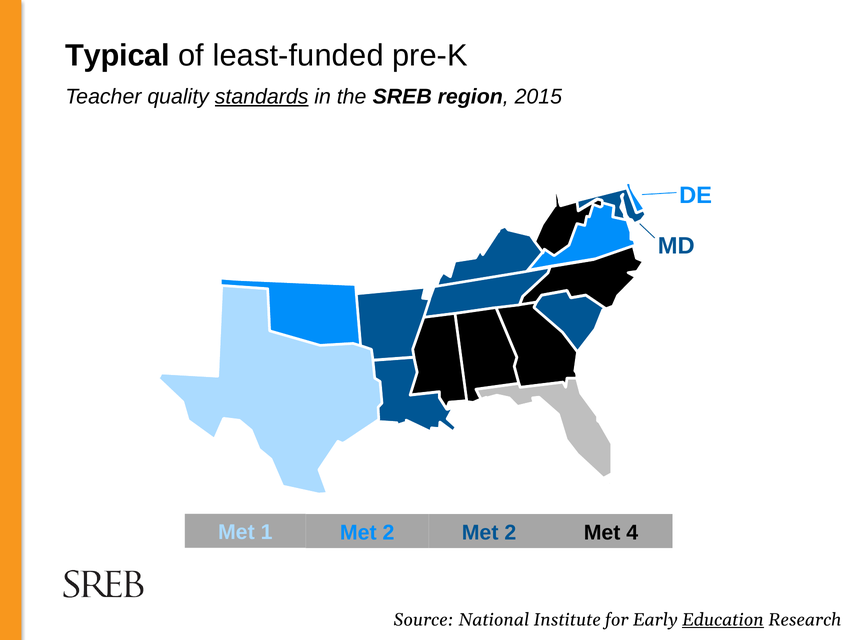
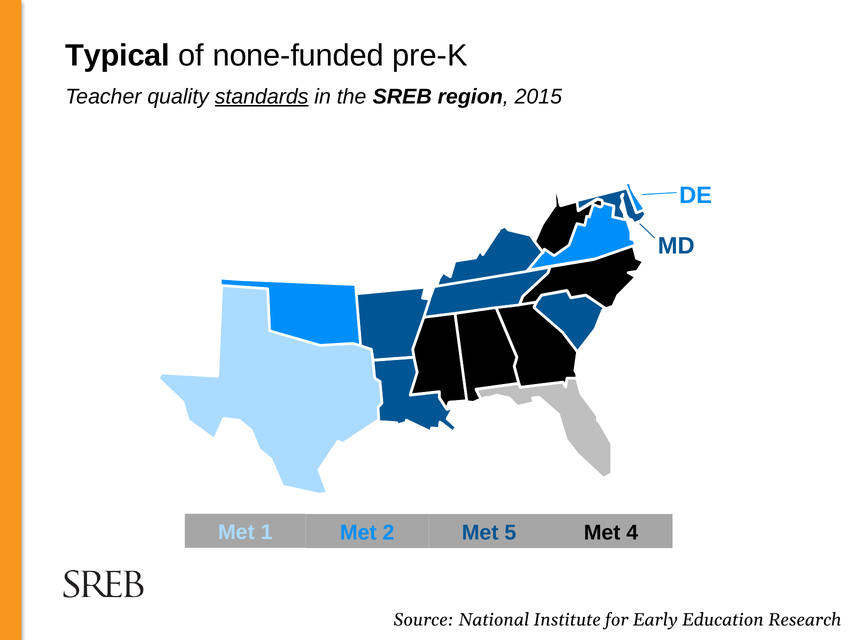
least-funded: least-funded -> none-funded
2 at (510, 532): 2 -> 5
Education underline: present -> none
